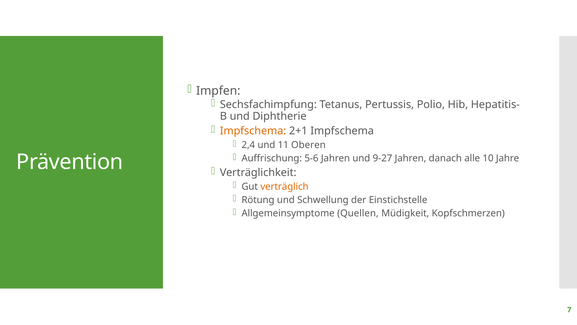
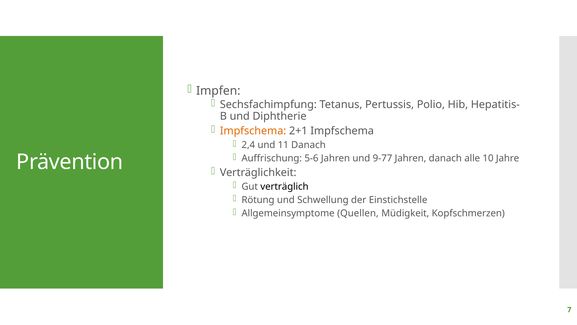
11 Oberen: Oberen -> Danach
9-27: 9-27 -> 9-77
verträglich colour: orange -> black
